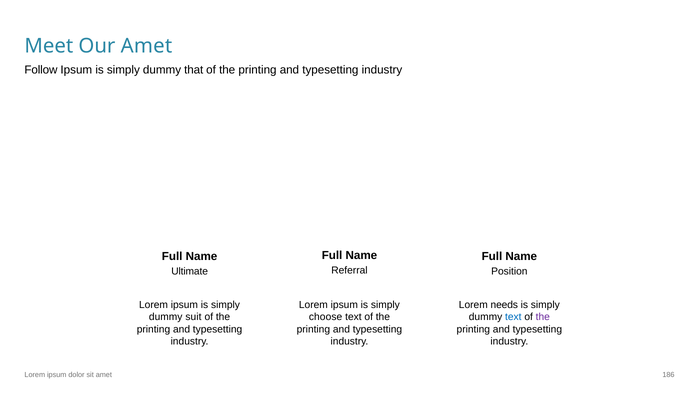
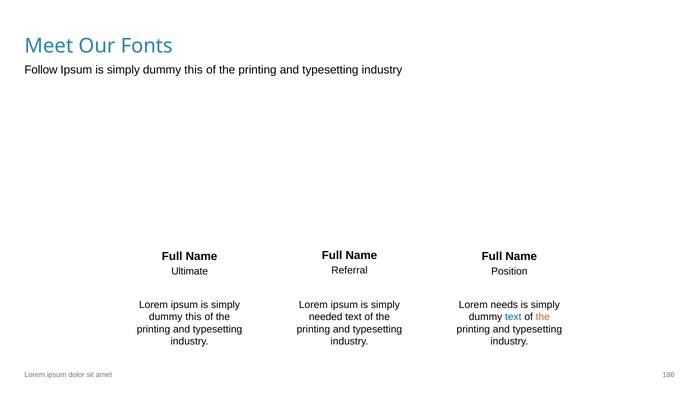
Our Amet: Amet -> Fonts
that at (194, 70): that -> this
suit at (193, 317): suit -> this
choose: choose -> needed
the at (543, 317) colour: purple -> orange
